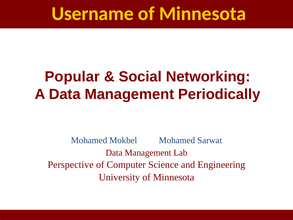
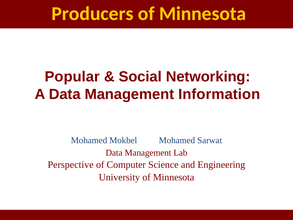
Username: Username -> Producers
Periodically: Periodically -> Information
